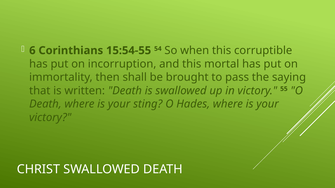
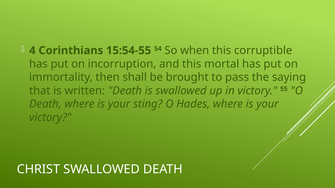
6: 6 -> 4
